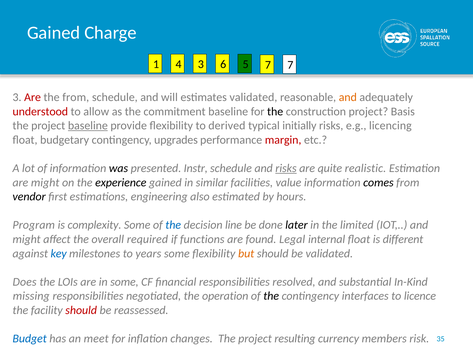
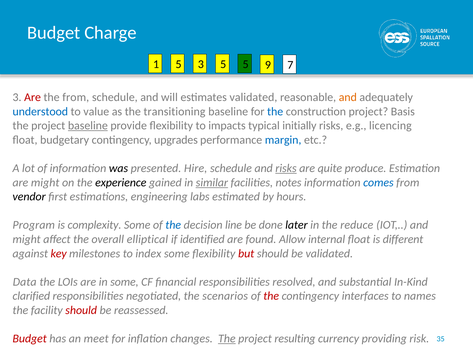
Gained at (54, 33): Gained -> Budget
1 4: 4 -> 5
3 6: 6 -> 5
5 7: 7 -> 9
understood colour: red -> blue
allow: allow -> value
commitment: commitment -> transitioning
the at (275, 111) colour: black -> blue
derived: derived -> impacts
margin colour: red -> blue
Instr: Instr -> Hire
realistic: realistic -> produce
similar underline: none -> present
value: value -> notes
comes colour: black -> blue
also: also -> labs
limited: limited -> reduce
required: required -> elliptical
functions: functions -> identified
Legal: Legal -> Allow
key colour: blue -> red
years: years -> index
but colour: orange -> red
Does: Does -> Data
missing: missing -> clarified
operation: operation -> scenarios
the at (271, 296) colour: black -> red
licence: licence -> names
Budget at (30, 338) colour: blue -> red
The at (227, 338) underline: none -> present
members: members -> providing
